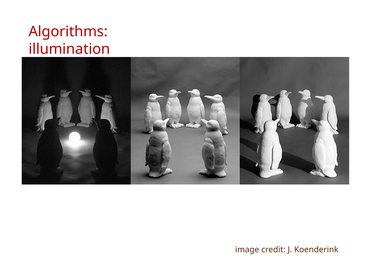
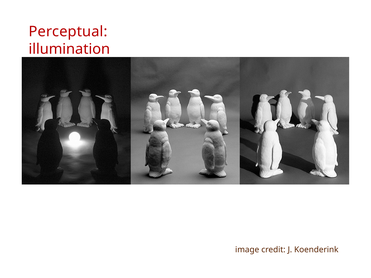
Algorithms: Algorithms -> Perceptual
